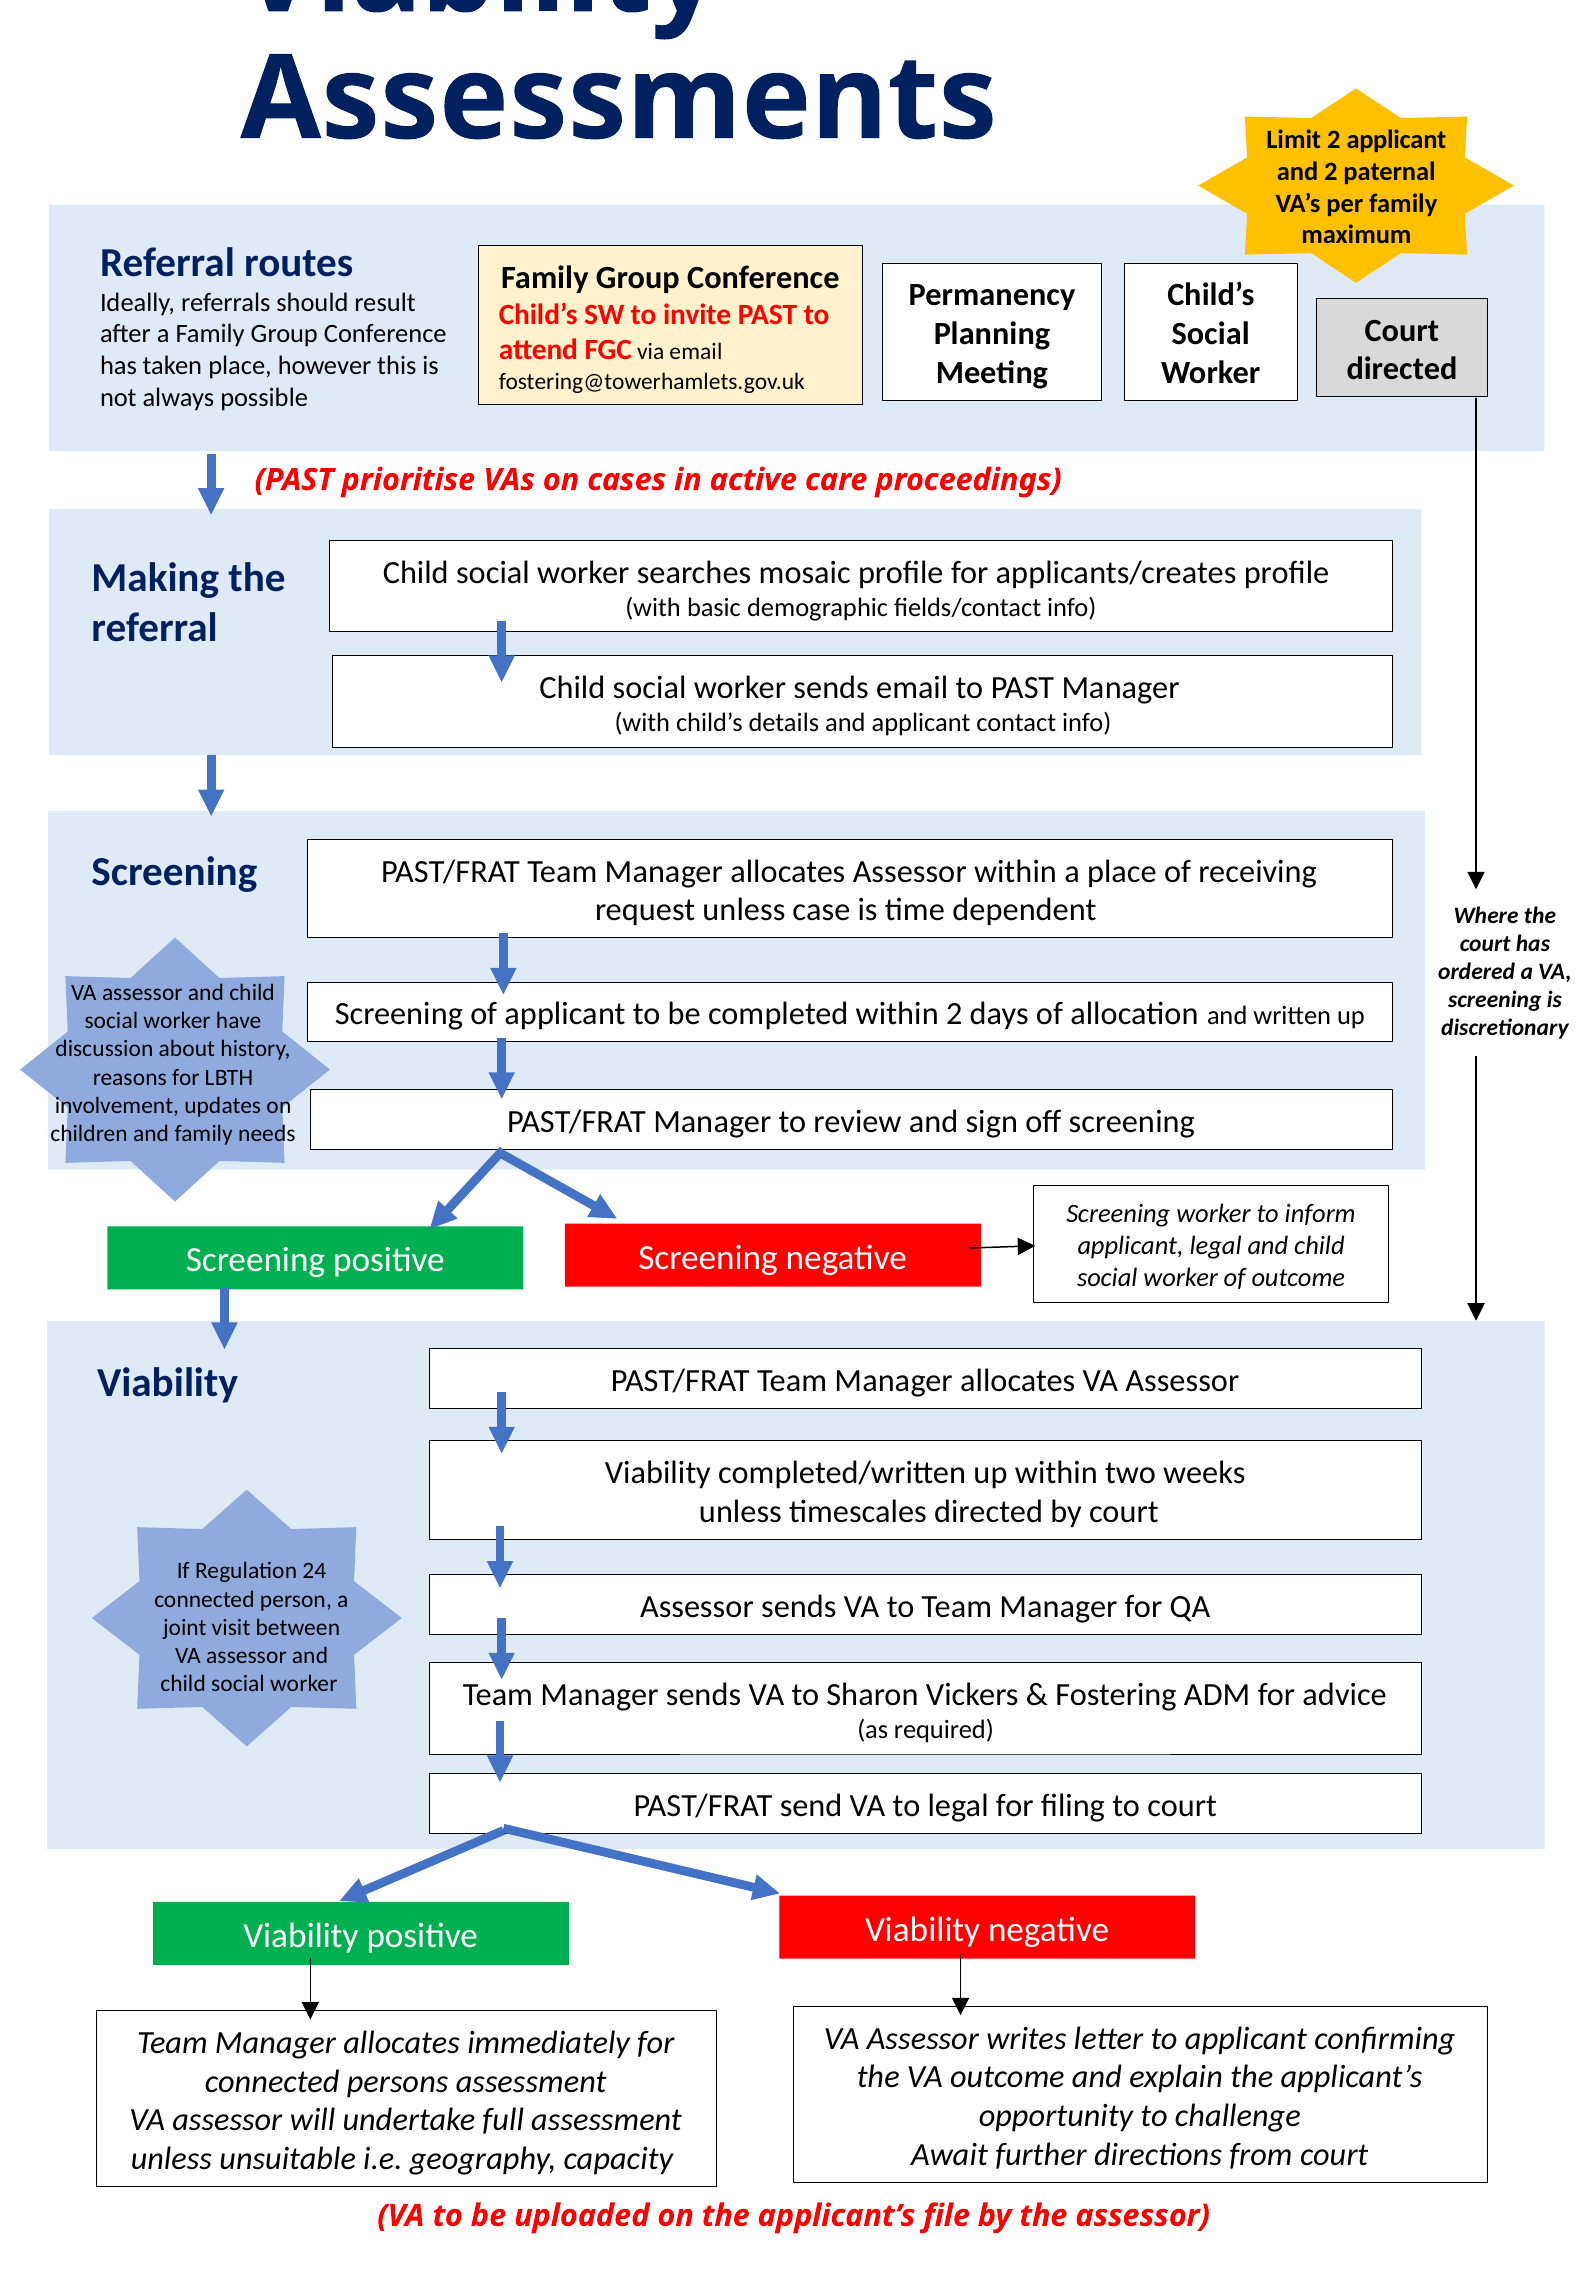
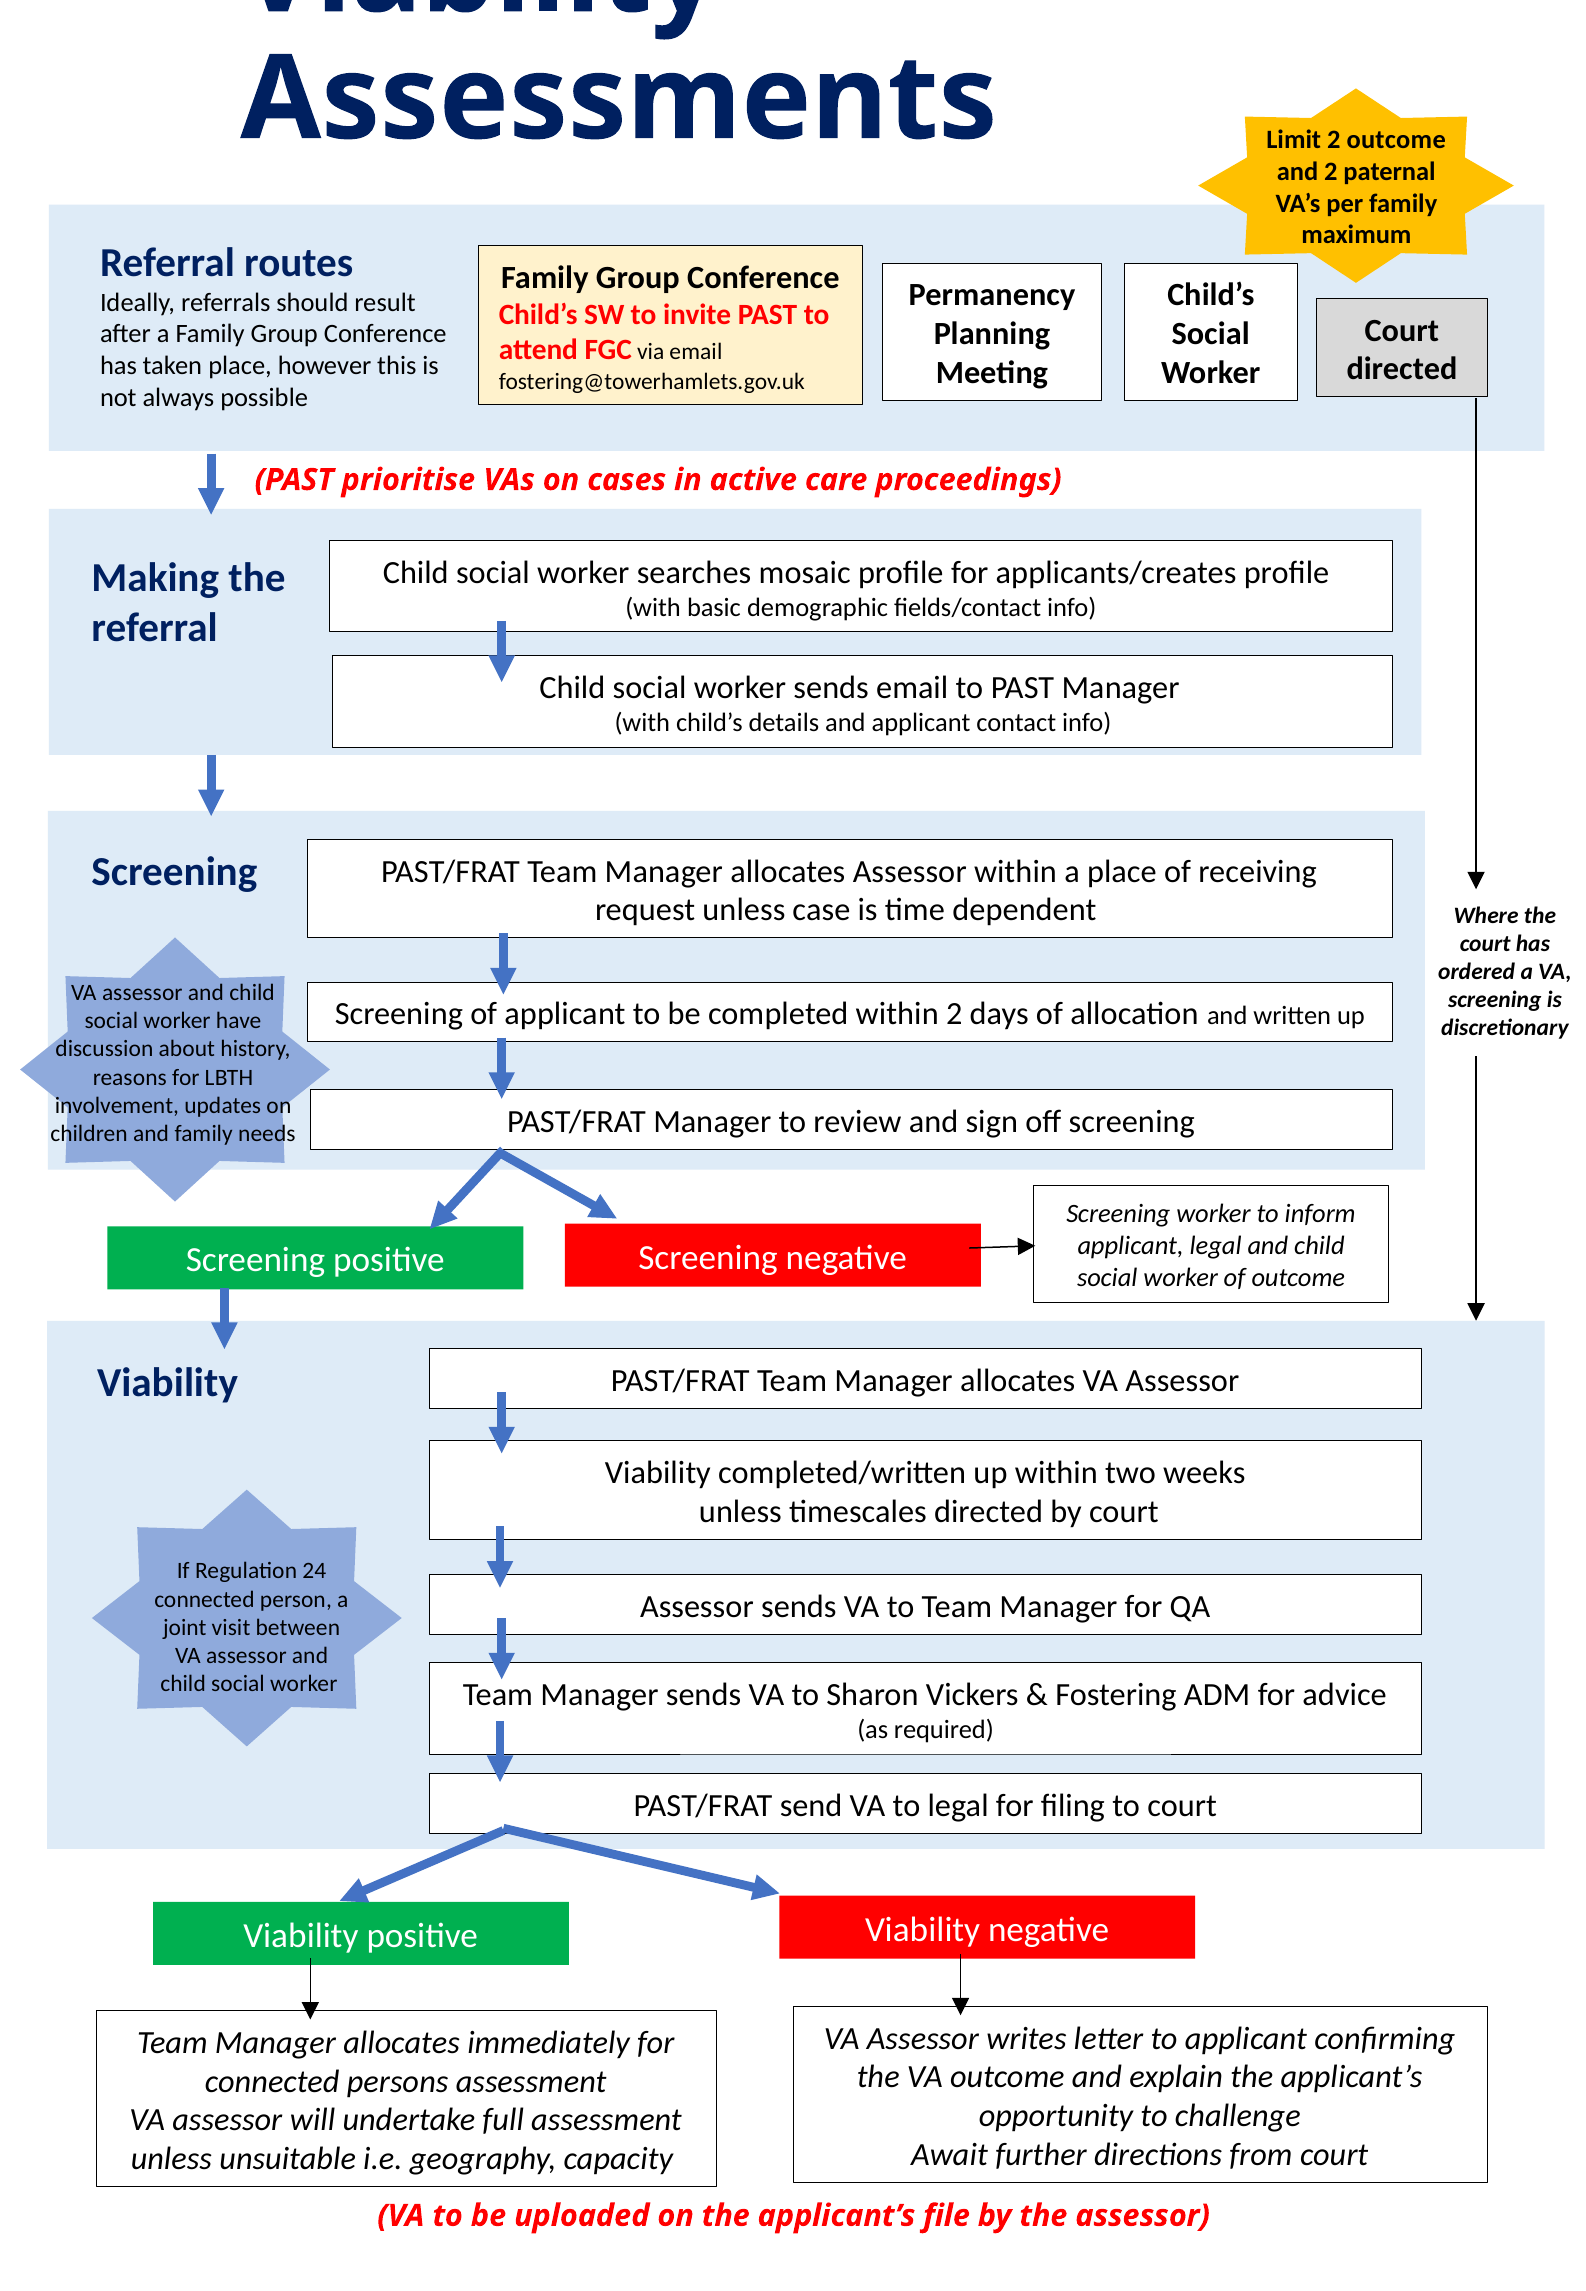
2 applicant: applicant -> outcome
